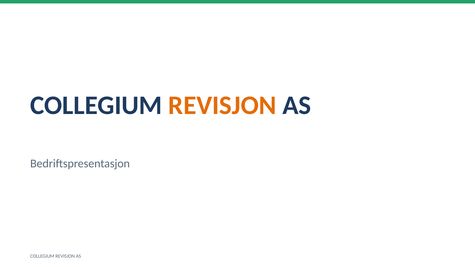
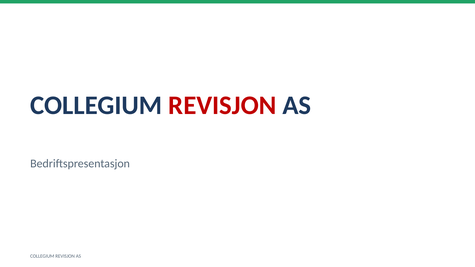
REVISJON at (222, 105) colour: orange -> red
